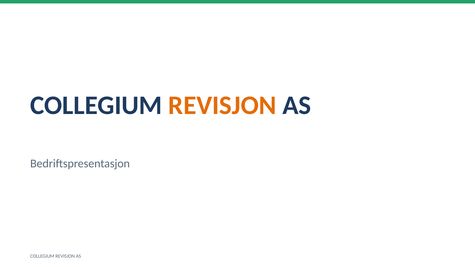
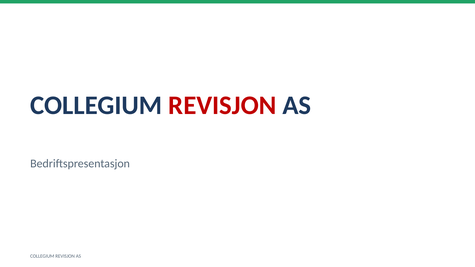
REVISJON at (222, 105) colour: orange -> red
